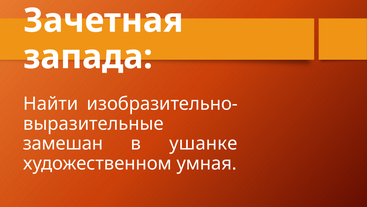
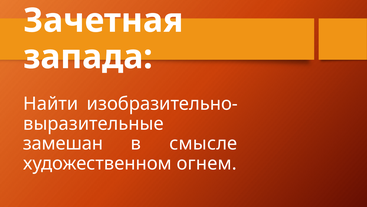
ушанке: ушанке -> смысле
умная: умная -> огнем
